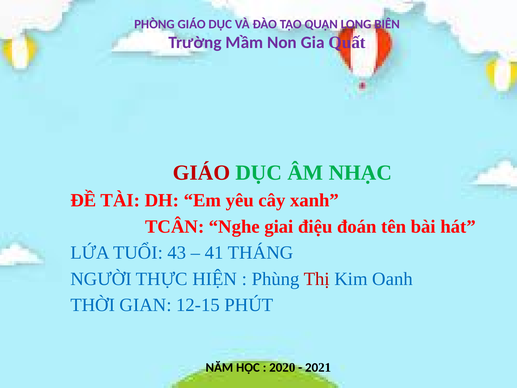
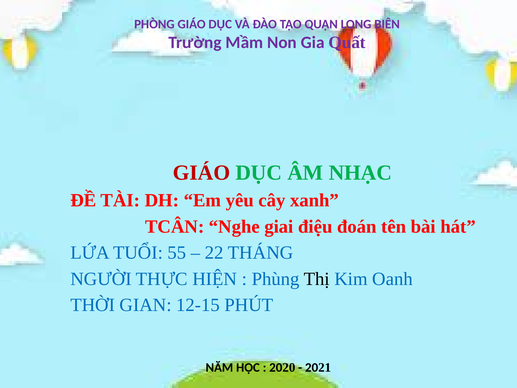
43: 43 -> 55
41: 41 -> 22
Thị colour: red -> black
